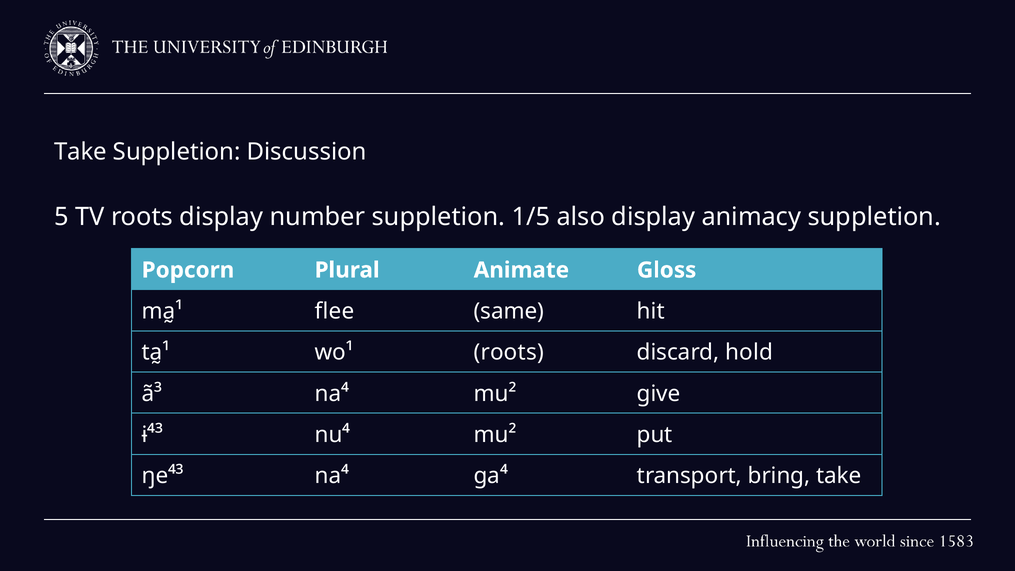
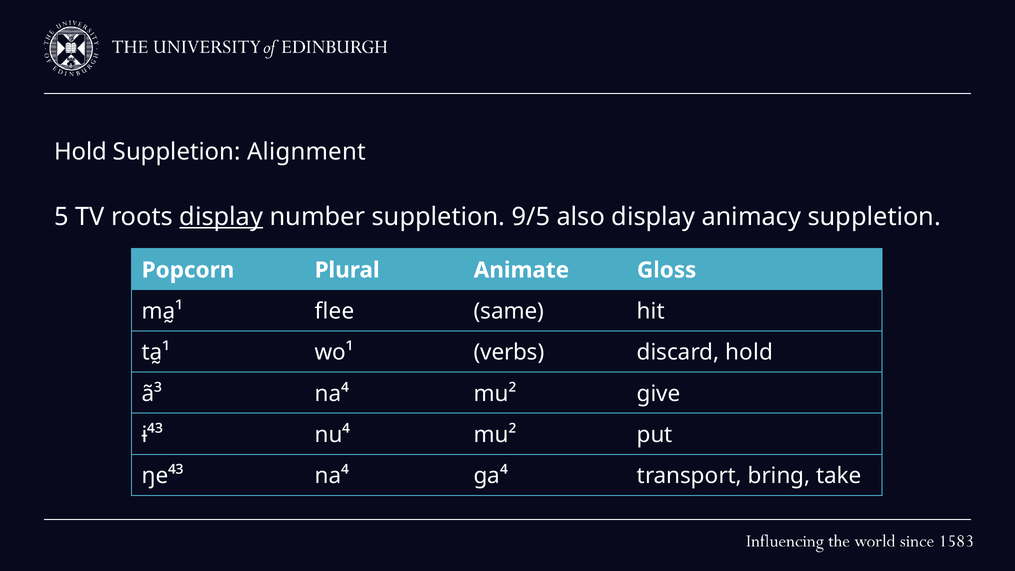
Take at (80, 152): Take -> Hold
Discussion: Discussion -> Alignment
display at (221, 217) underline: none -> present
1/5: 1/5 -> 9/5
wo¹ roots: roots -> verbs
